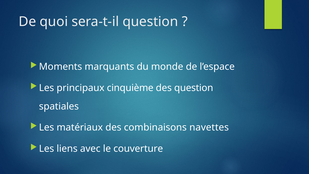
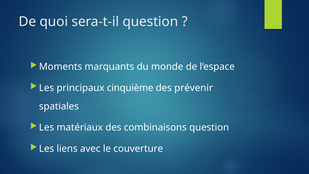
des question: question -> prévenir
combinaisons navettes: navettes -> question
